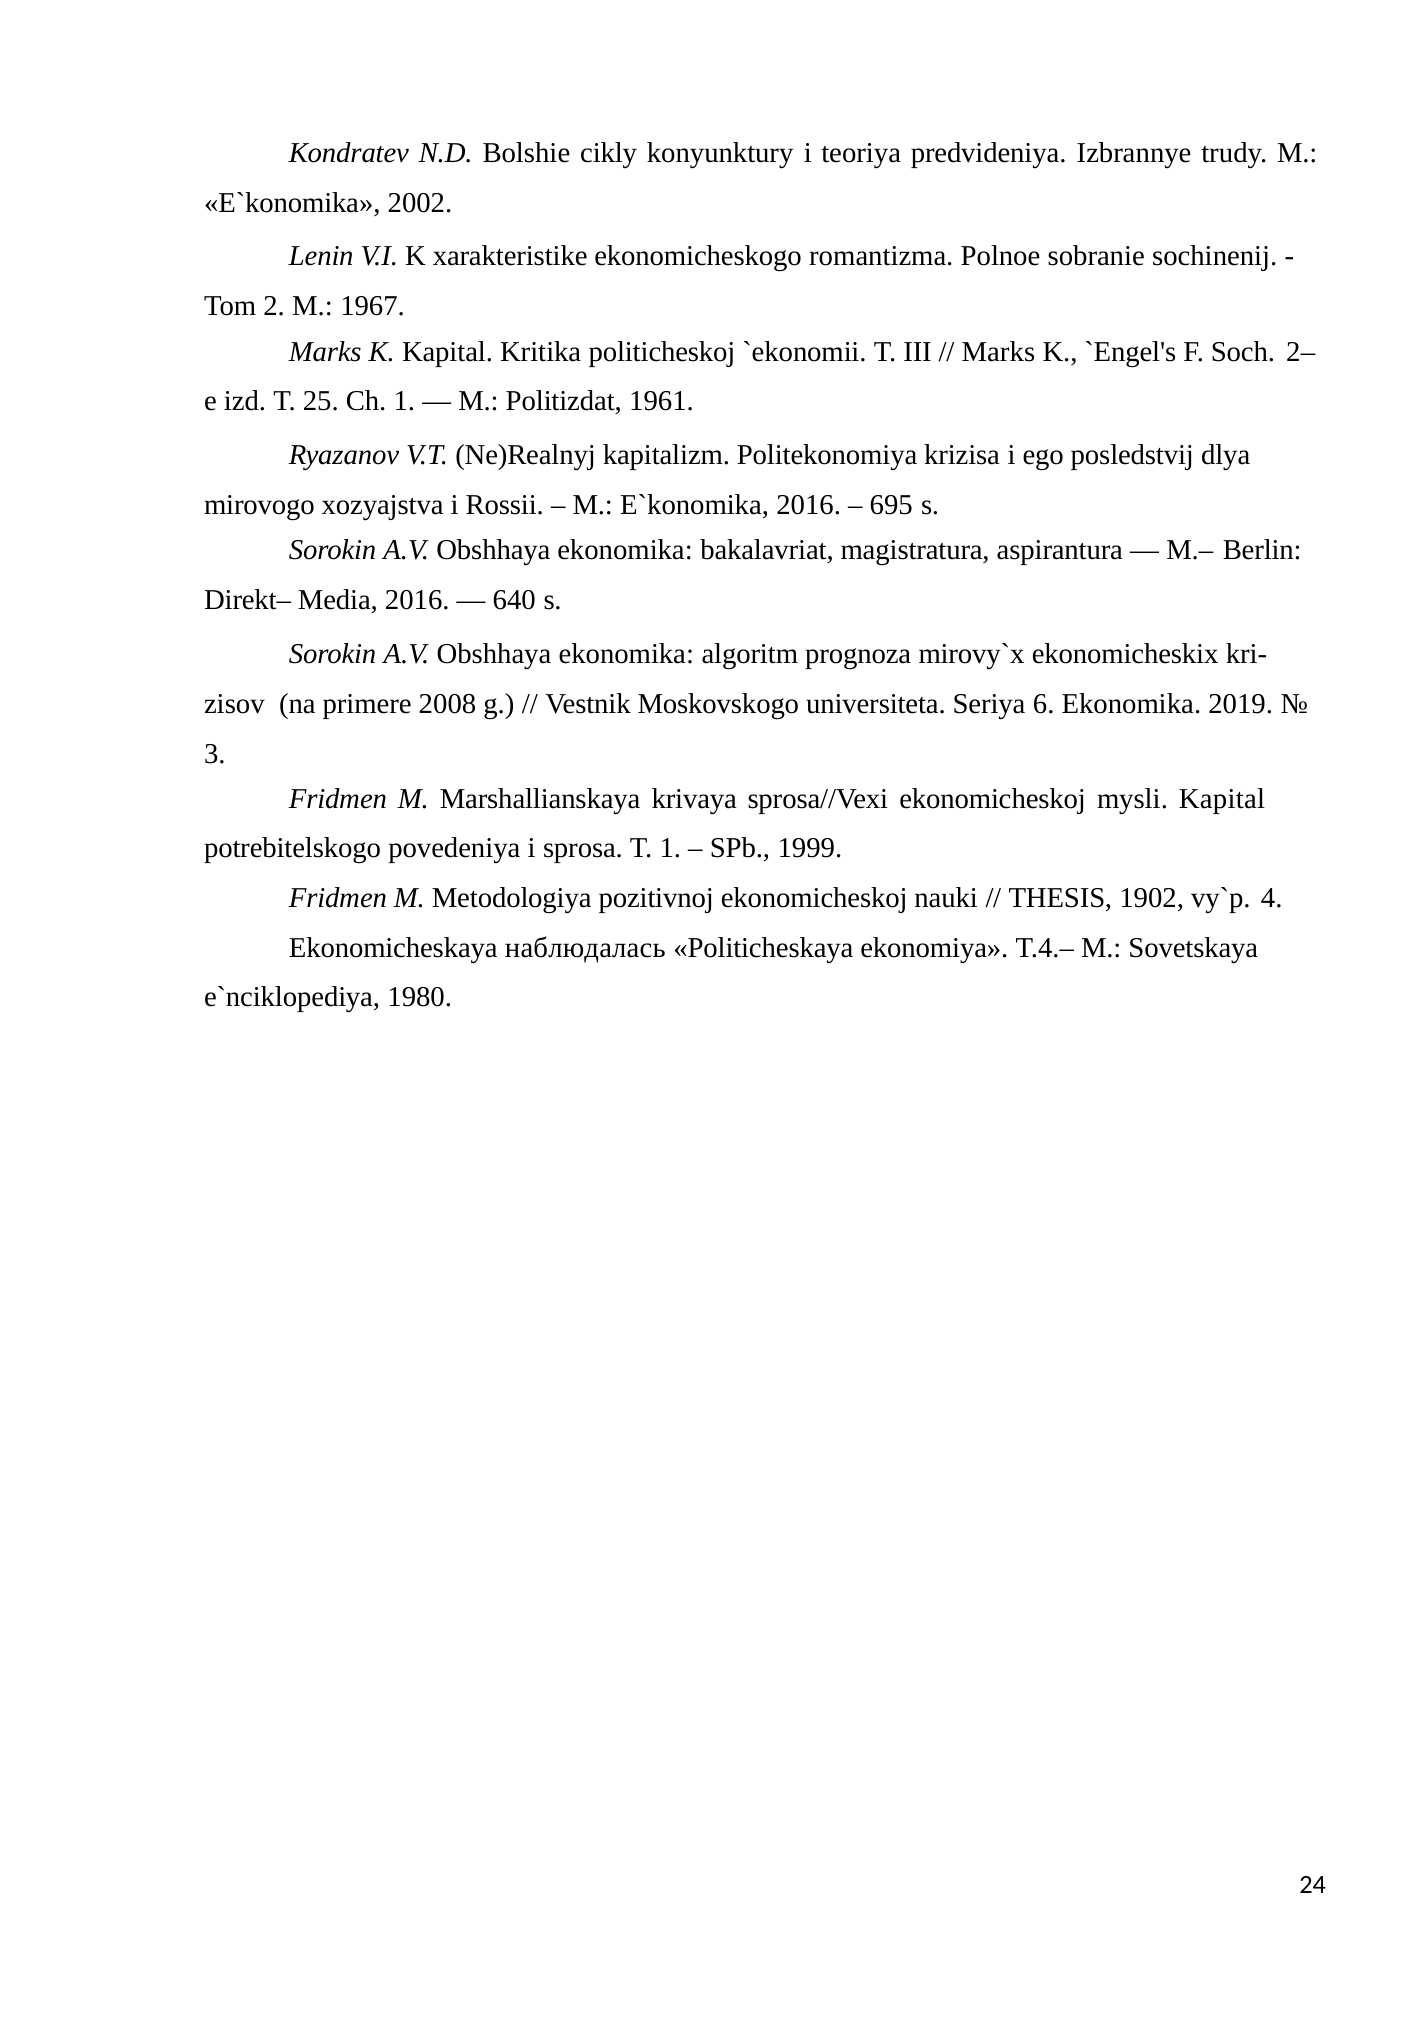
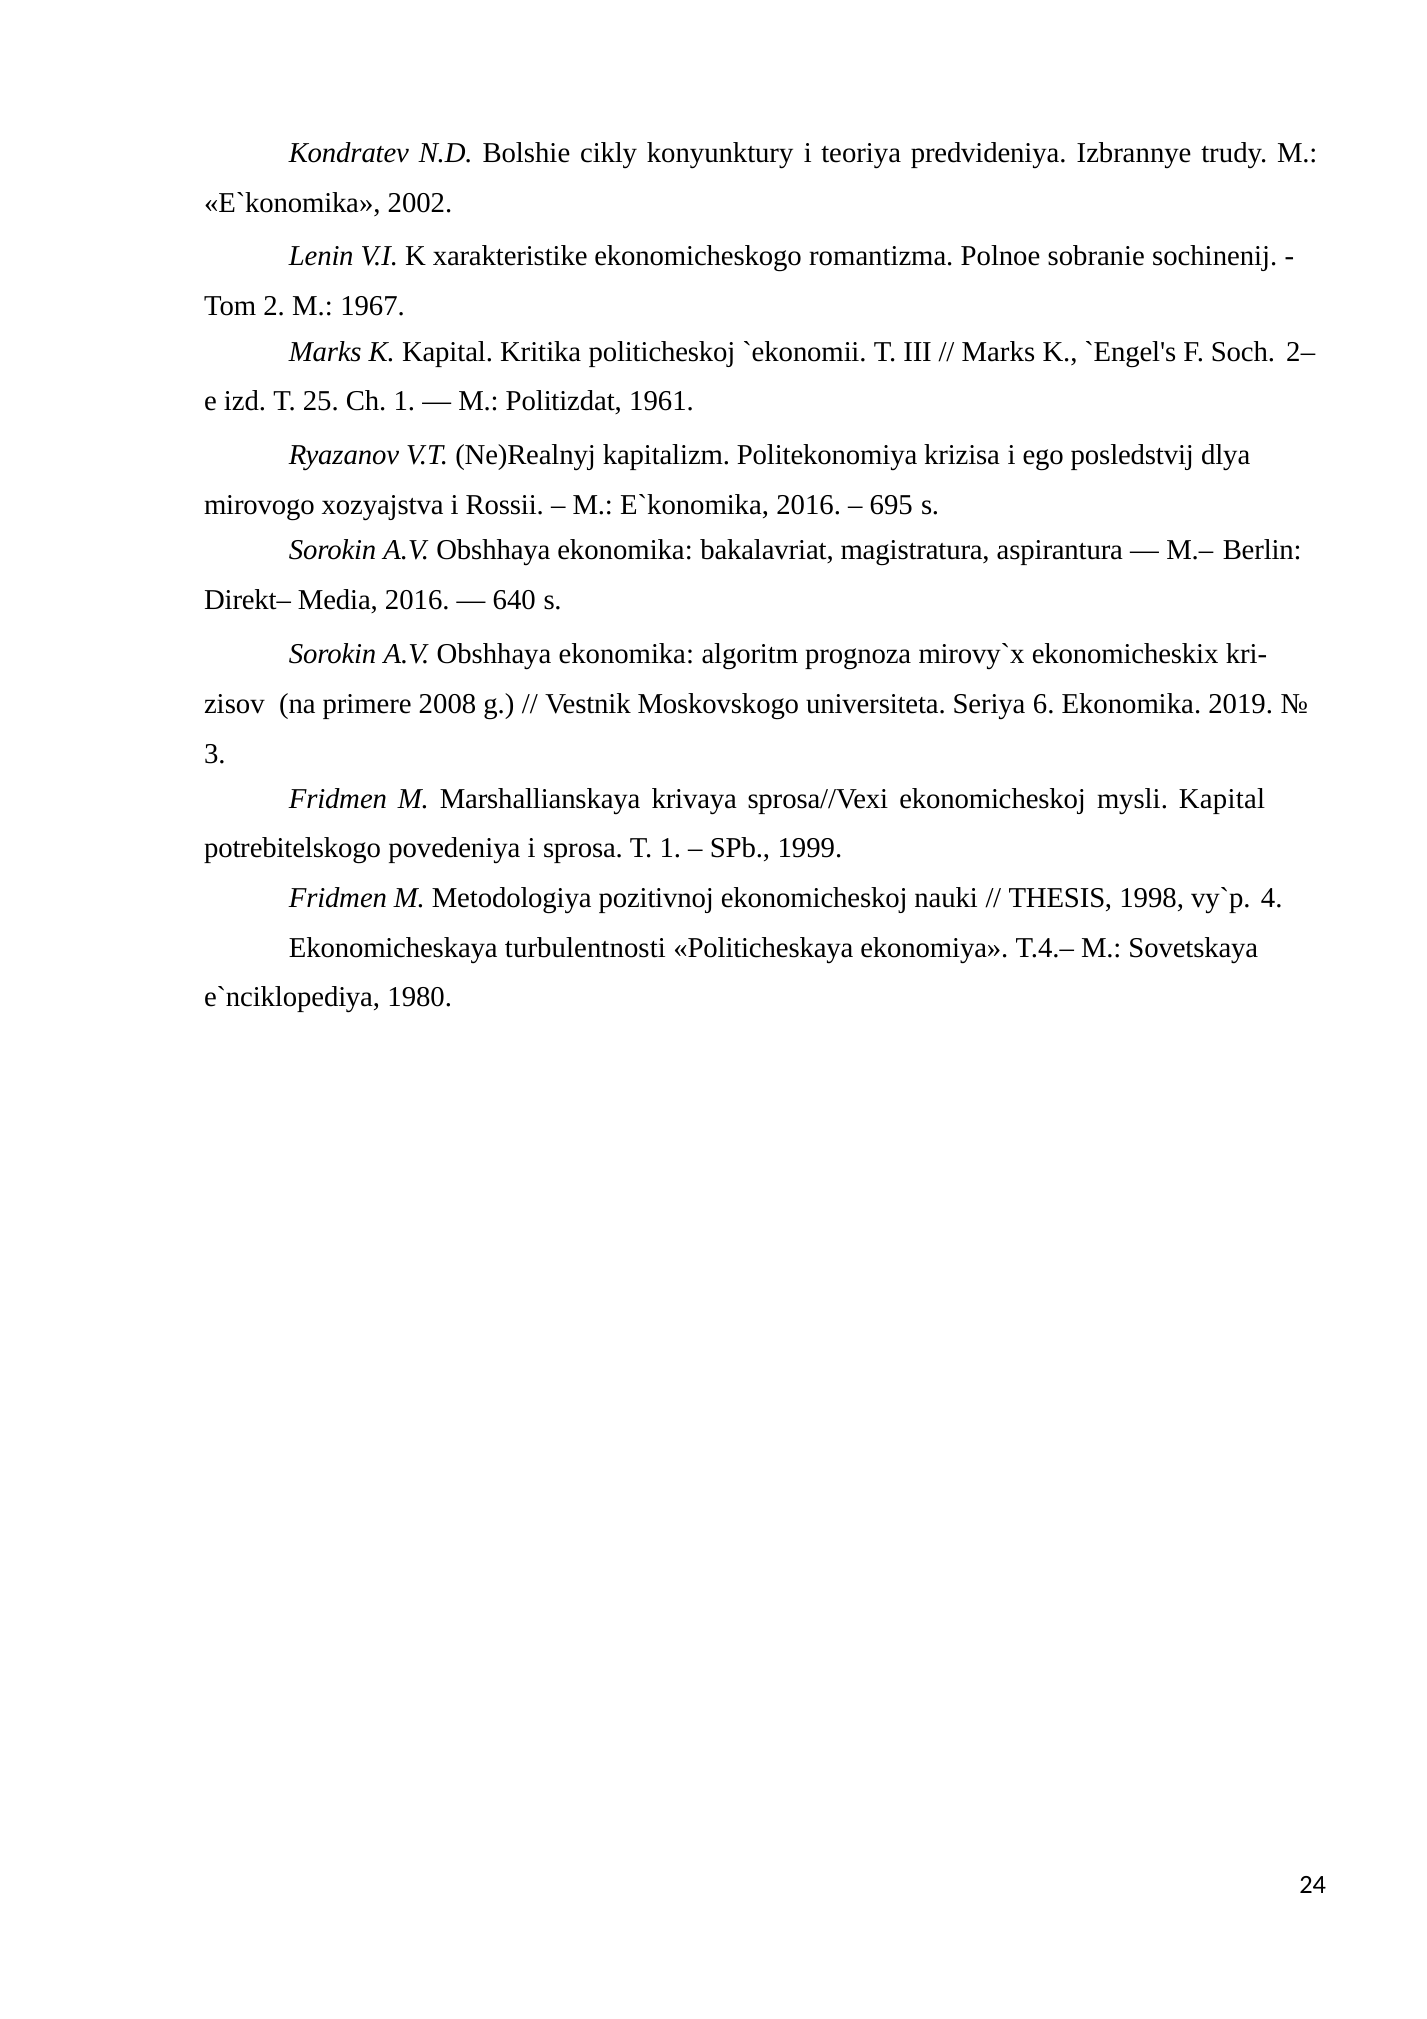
1902: 1902 -> 1998
наблюдалась: наблюдалась -> turbulentnosti
